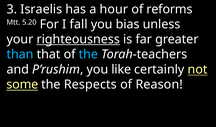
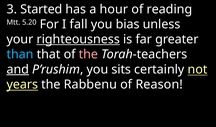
Israelis: Israelis -> Started
reforms: reforms -> reading
the at (88, 54) colour: light blue -> pink
and underline: none -> present
like: like -> sits
some: some -> years
Respects: Respects -> Rabbenu
